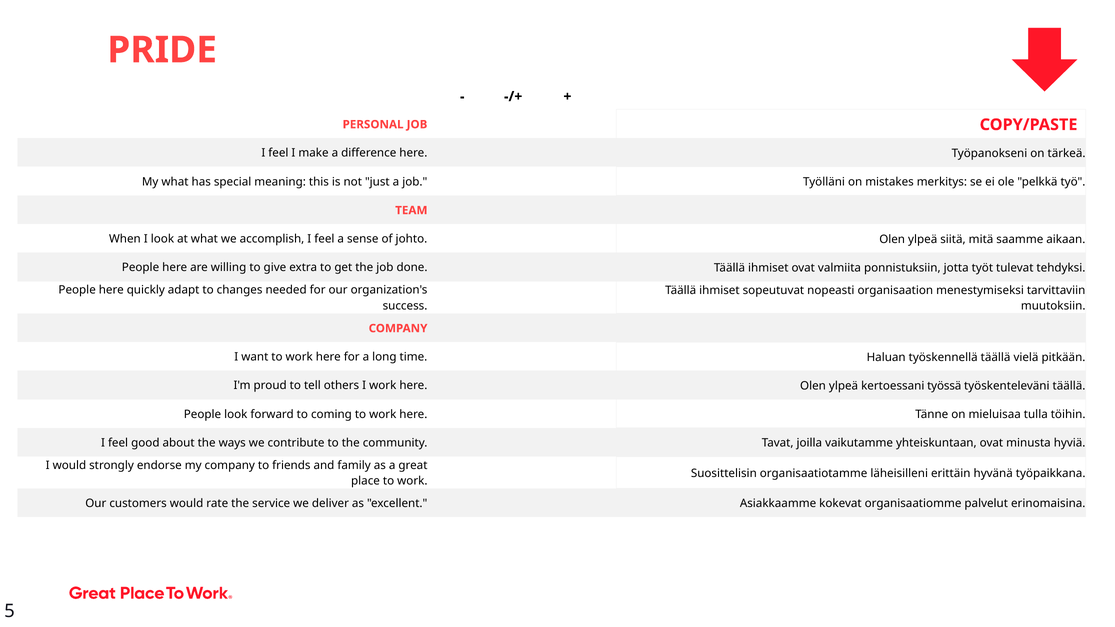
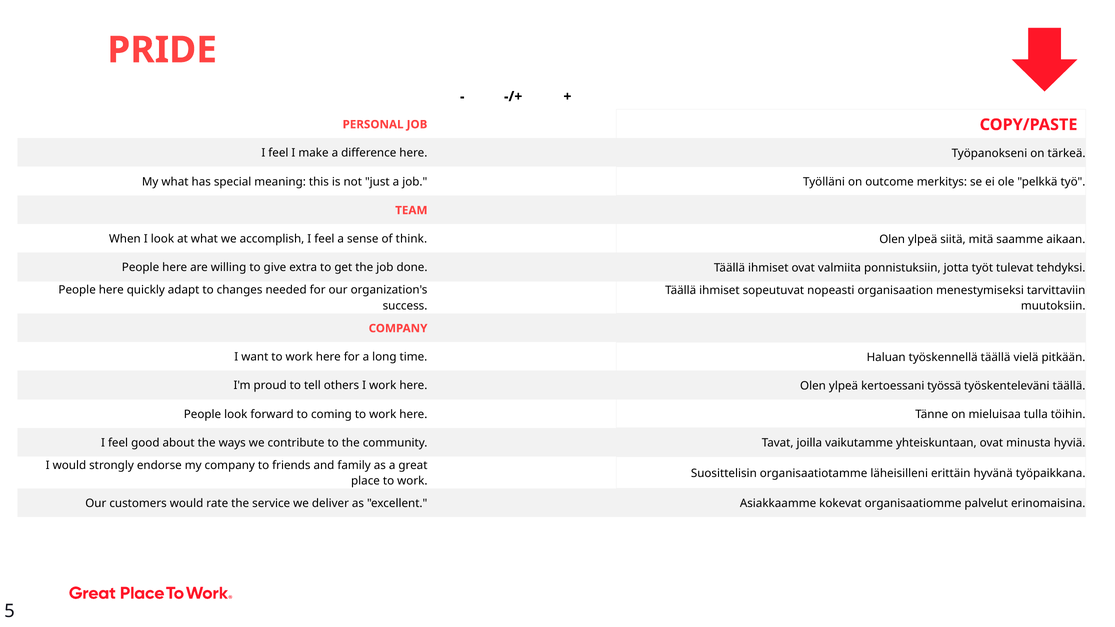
mistakes: mistakes -> outcome
johto: johto -> think
